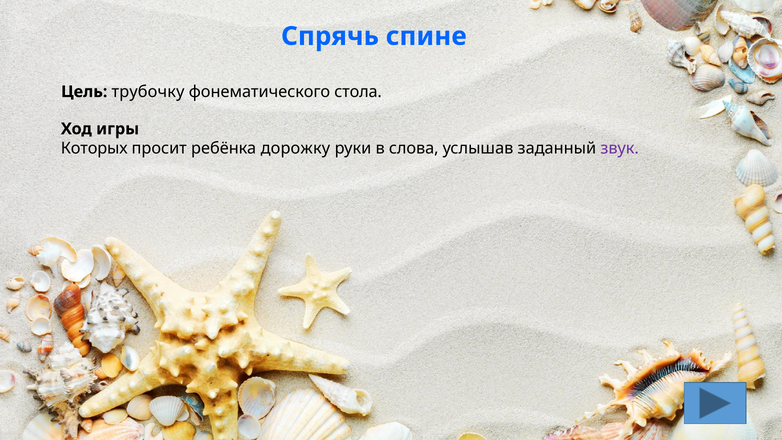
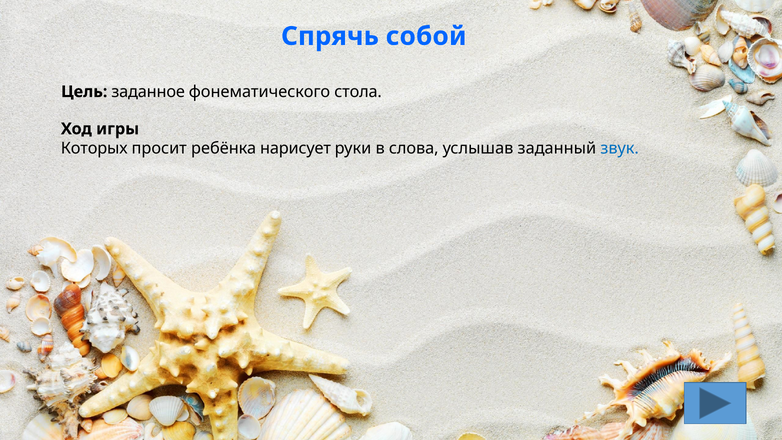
спине: спине -> собой
трубочку: трубочку -> заданное
дорожку: дорожку -> нарисует
звук colour: purple -> blue
